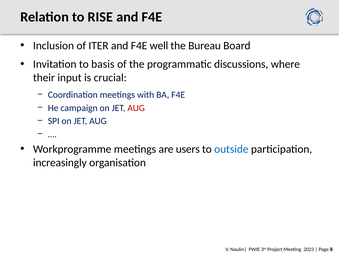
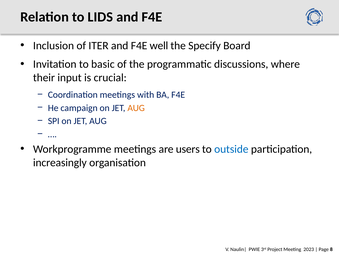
RISE: RISE -> LIDS
Bureau: Bureau -> Specify
basis: basis -> basic
AUG at (136, 108) colour: red -> orange
